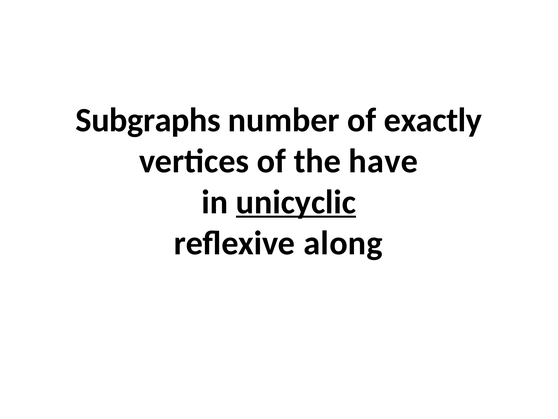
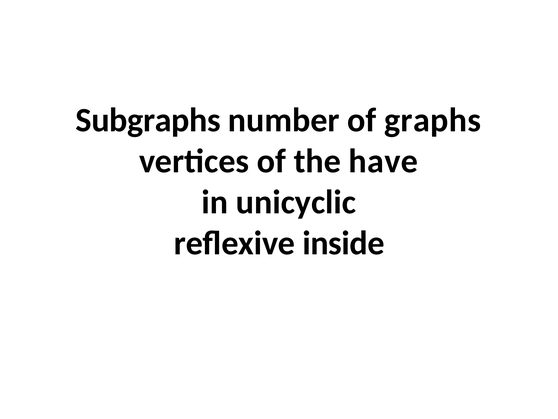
exactly: exactly -> graphs
unicyclic underline: present -> none
along: along -> inside
